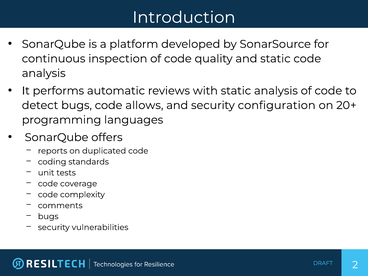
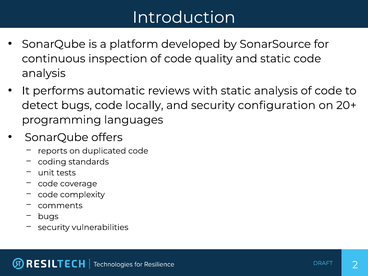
allows: allows -> locally
